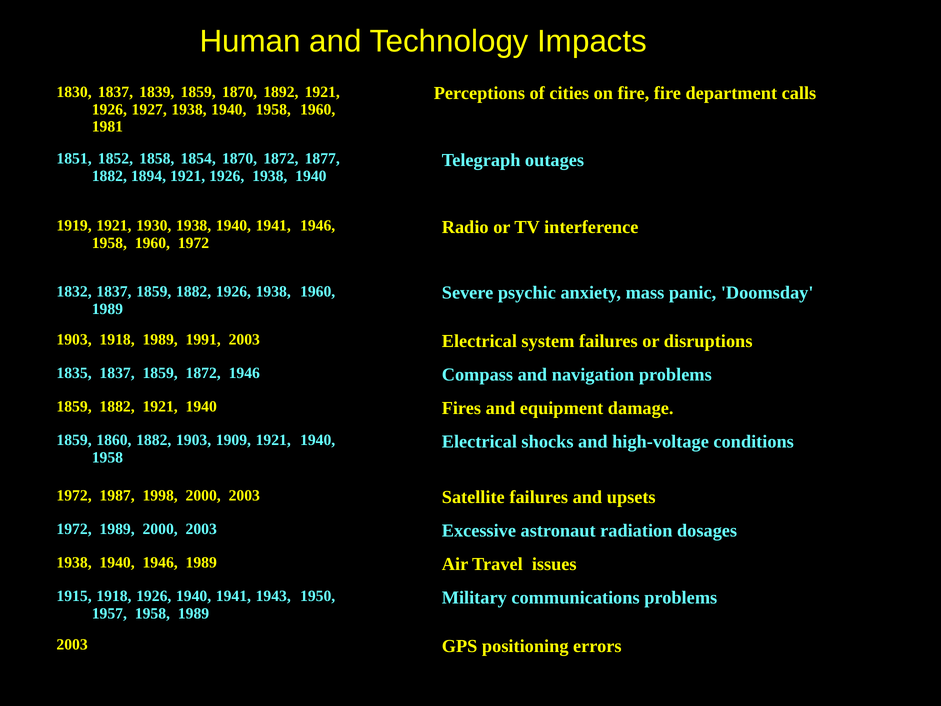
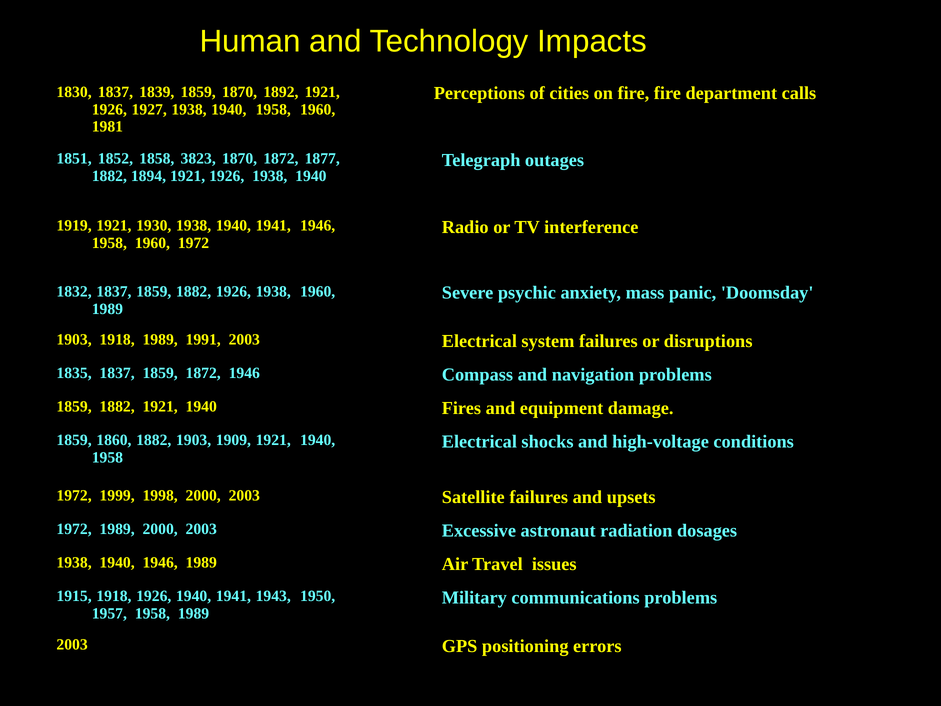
1854: 1854 -> 3823
1987: 1987 -> 1999
